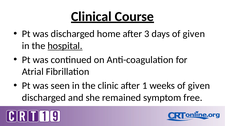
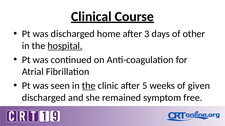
days of given: given -> other
the at (89, 86) underline: none -> present
1: 1 -> 5
